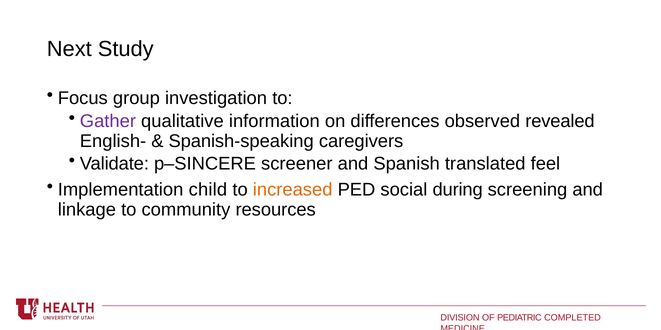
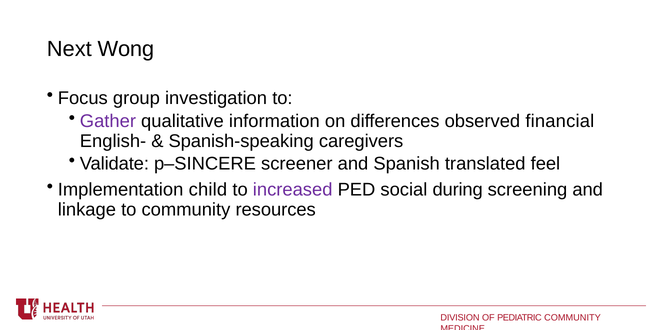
Study: Study -> Wong
revealed: revealed -> financial
increased colour: orange -> purple
PEDIATRIC COMPLETED: COMPLETED -> COMMUNITY
